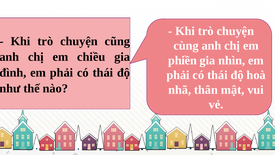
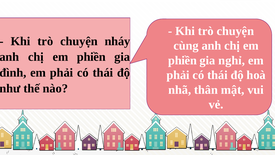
cũng: cũng -> nháy
chiều at (91, 57): chiều -> phiền
nhìn: nhìn -> nghỉ
